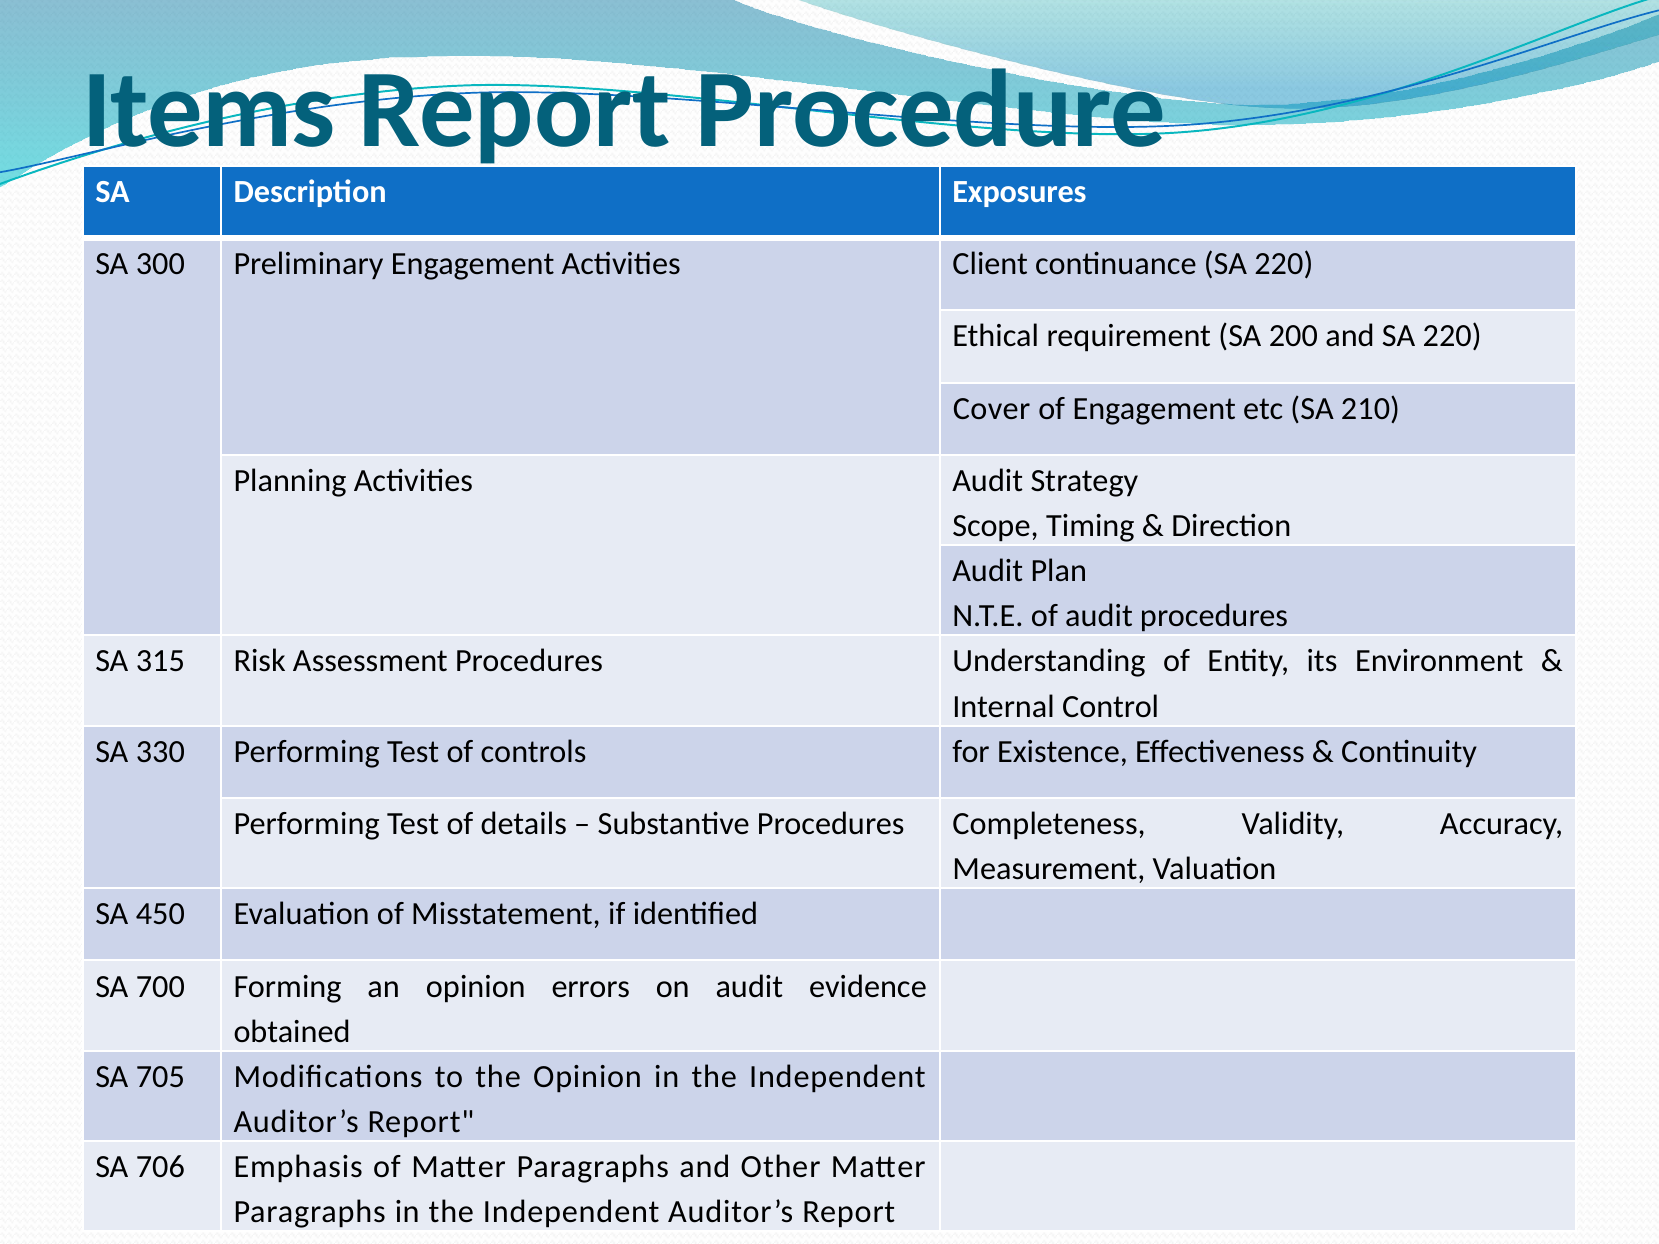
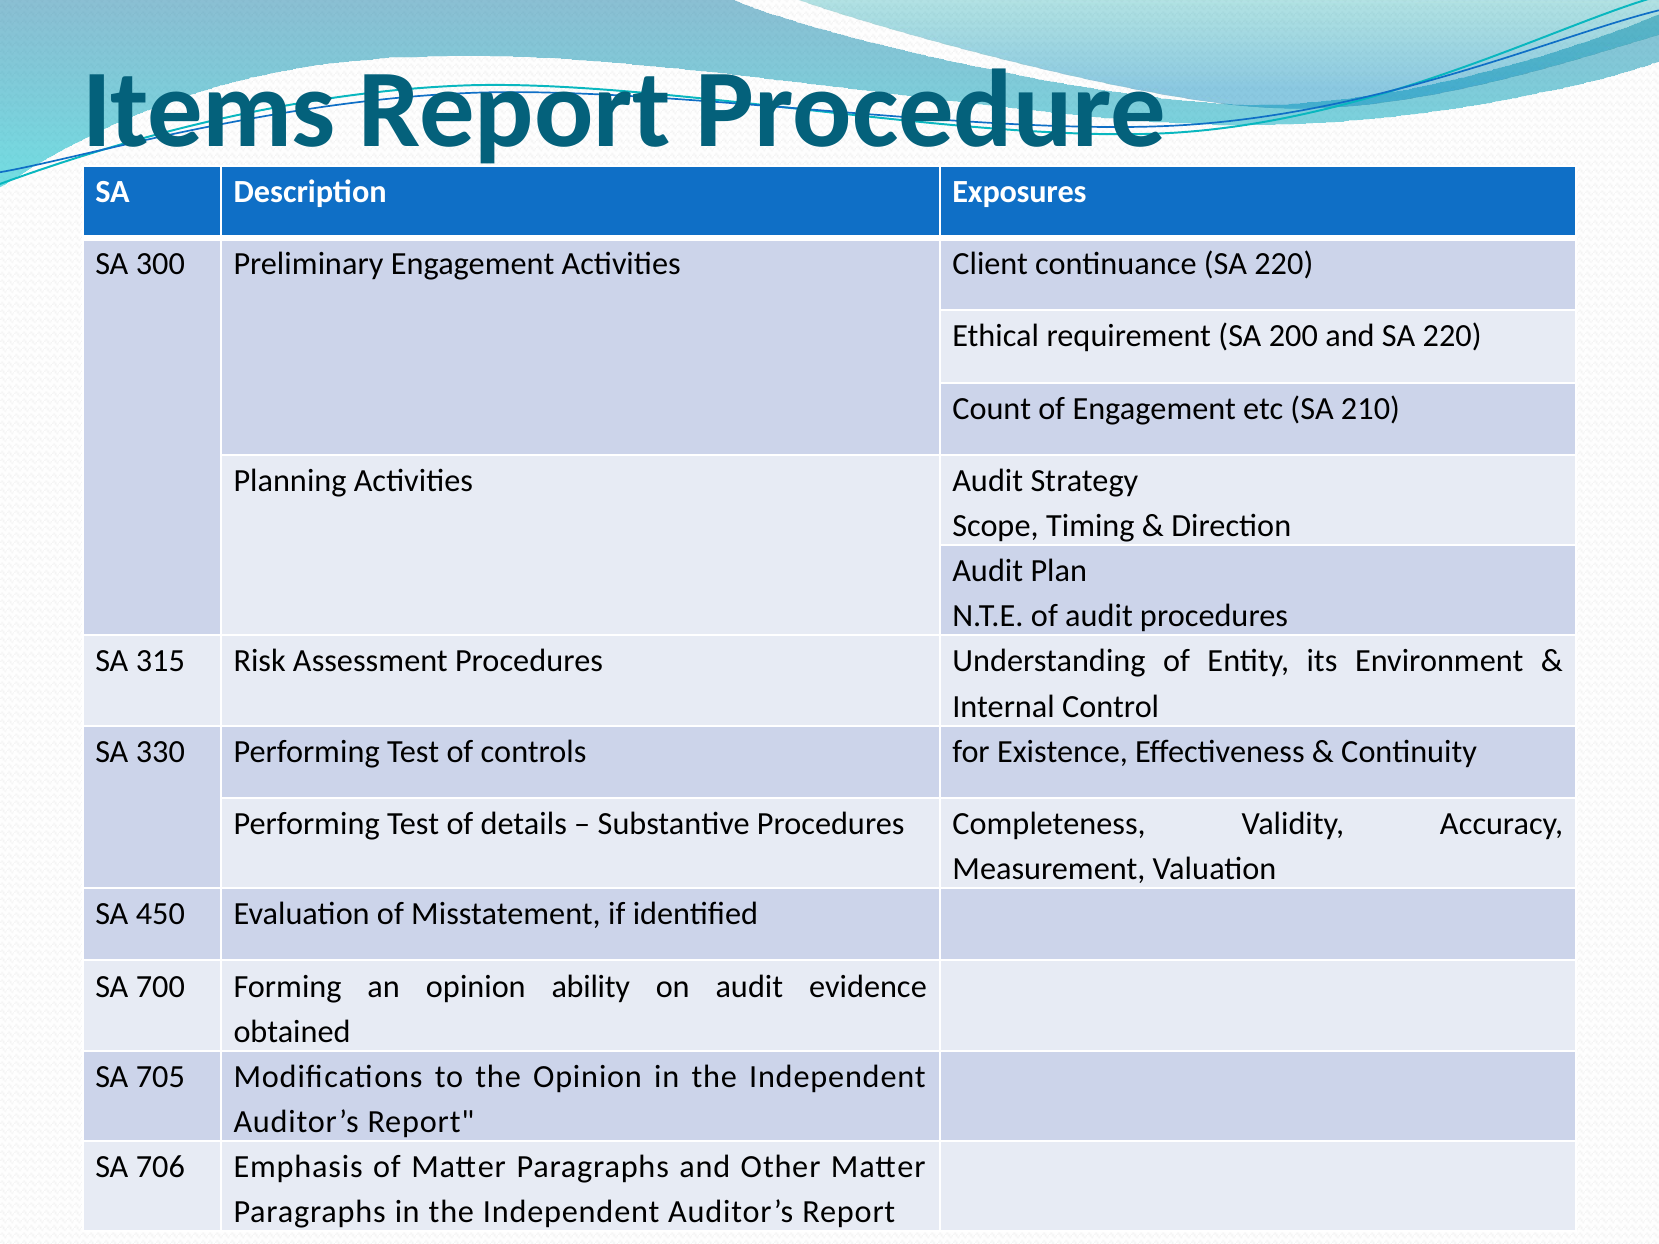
Cover: Cover -> Count
errors: errors -> ability
